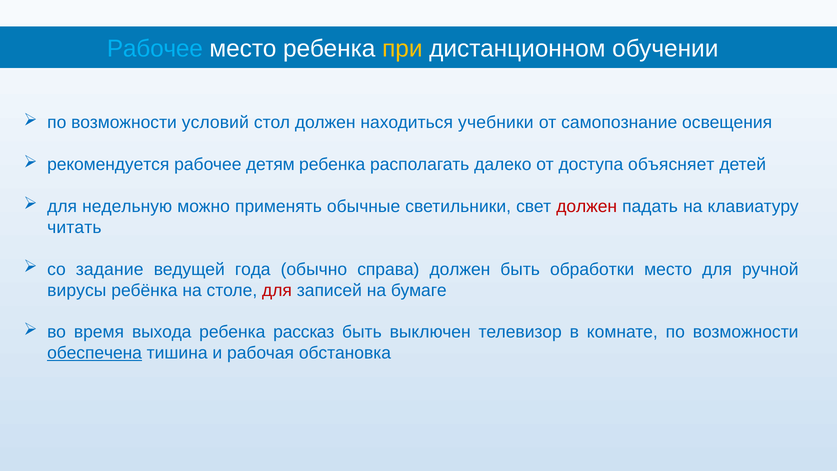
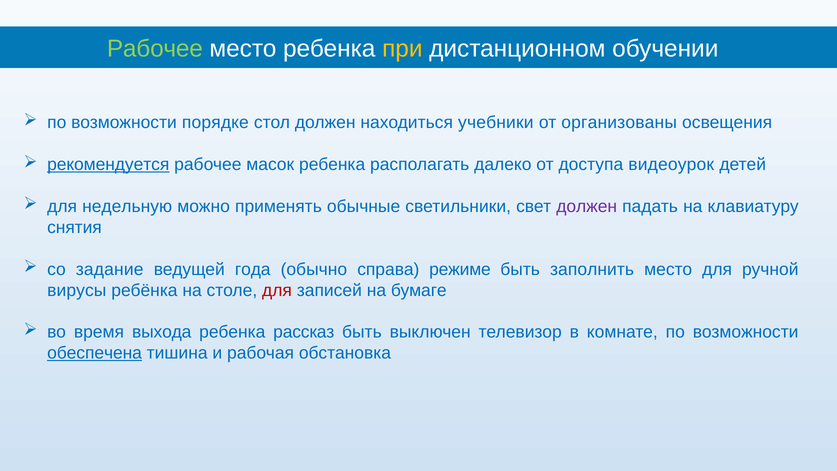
Рабочее at (155, 49) colour: light blue -> light green
условий: условий -> порядке
самопознание: самопознание -> организованы
рекомендуется underline: none -> present
детям: детям -> масок
объясняет: объясняет -> видеоурок
должен at (587, 206) colour: red -> purple
читать: читать -> снятия
справа должен: должен -> режиме
обработки: обработки -> заполнить
